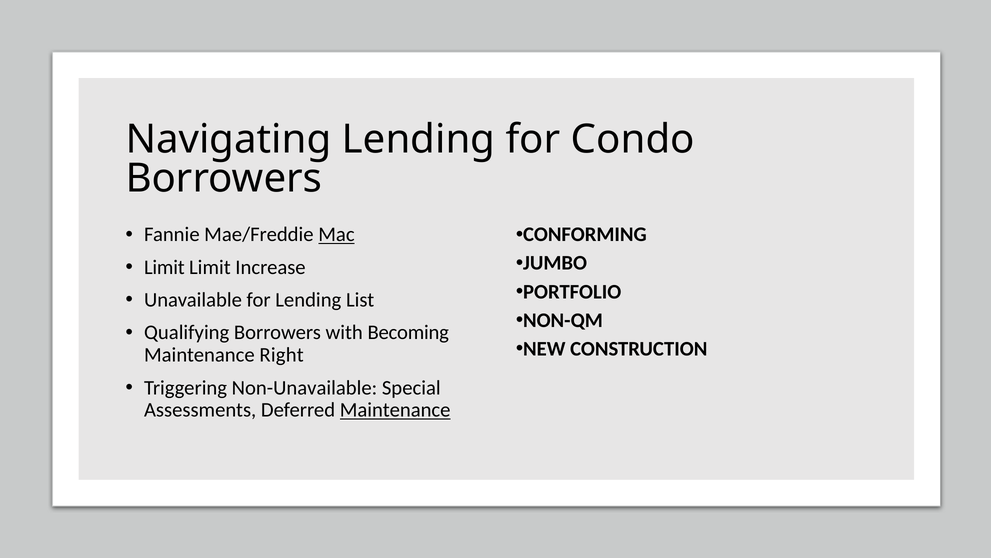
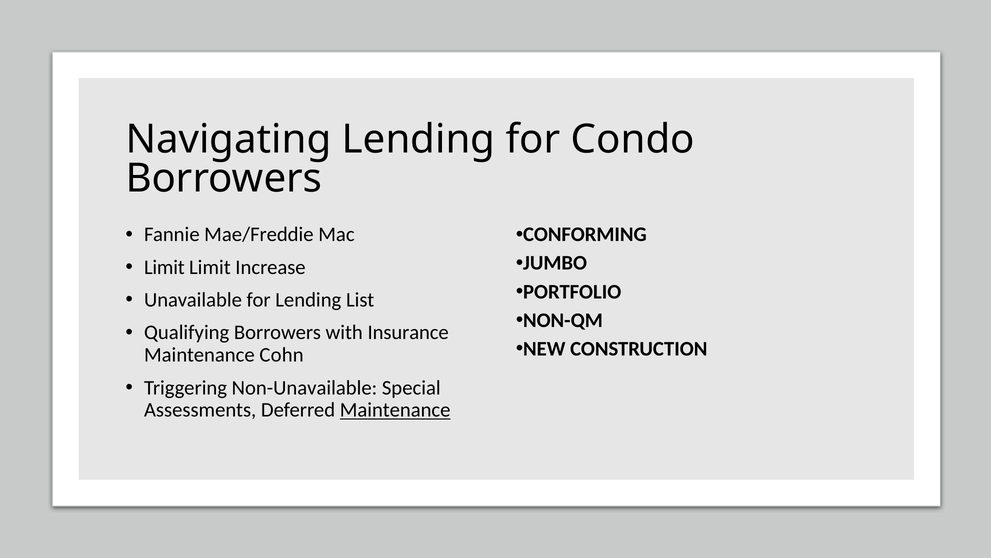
Mac underline: present -> none
Becoming: Becoming -> Insurance
Right: Right -> Cohn
